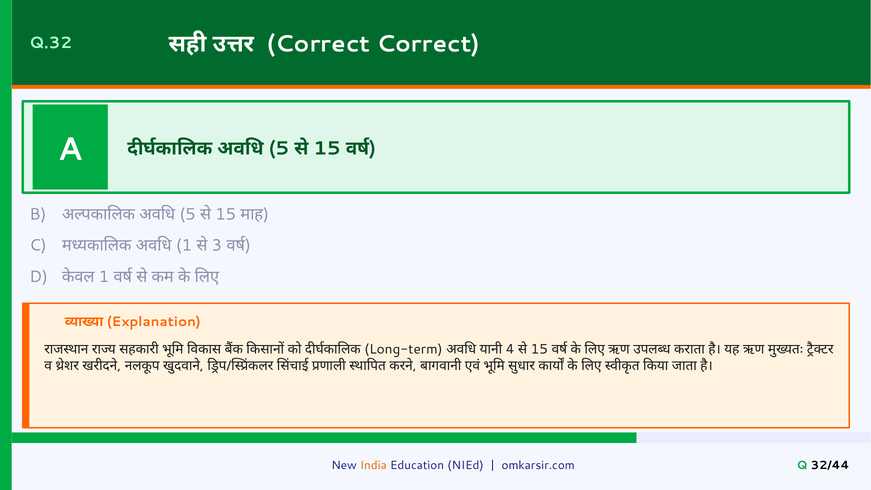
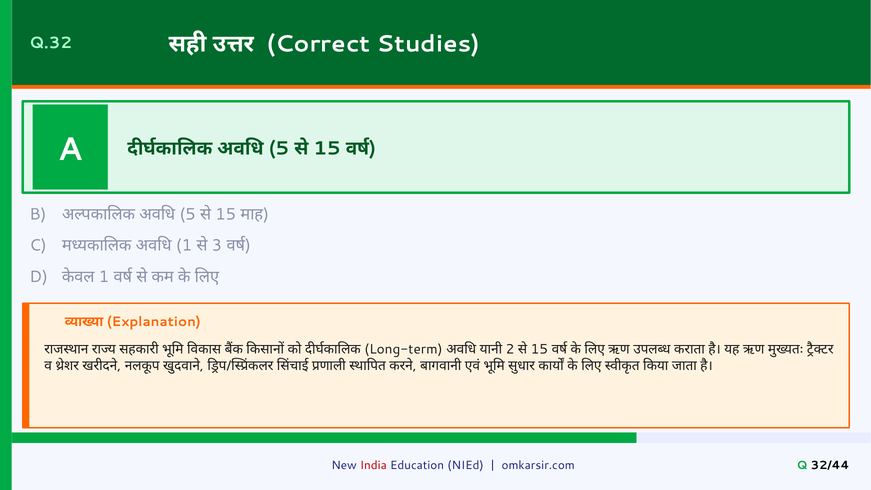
Correct Correct: Correct -> Studies
4: 4 -> 2
India colour: orange -> red
